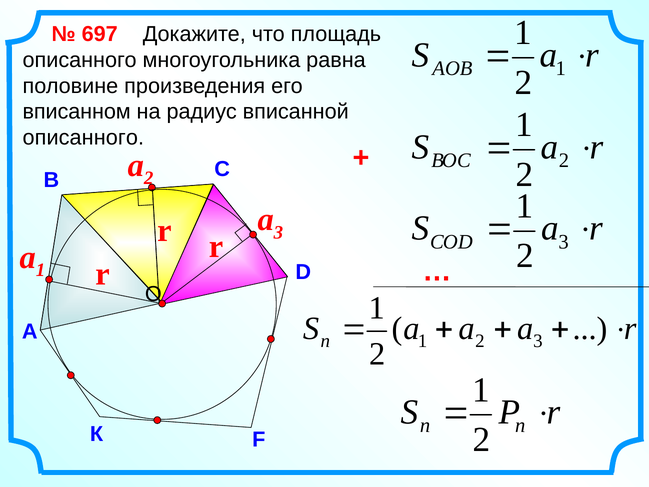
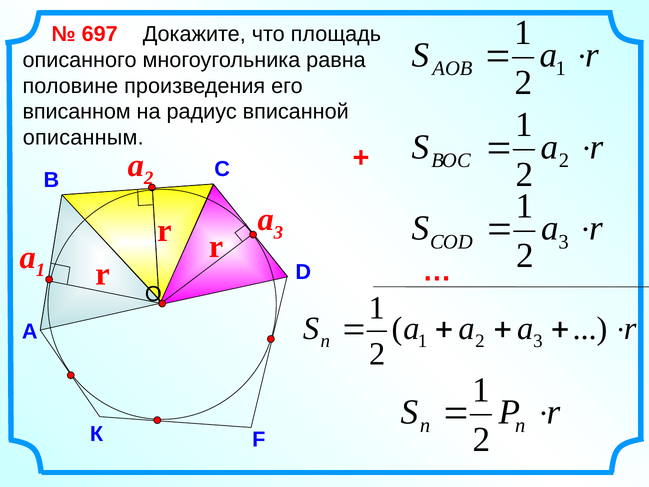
описанного at (83, 138): описанного -> описанным
